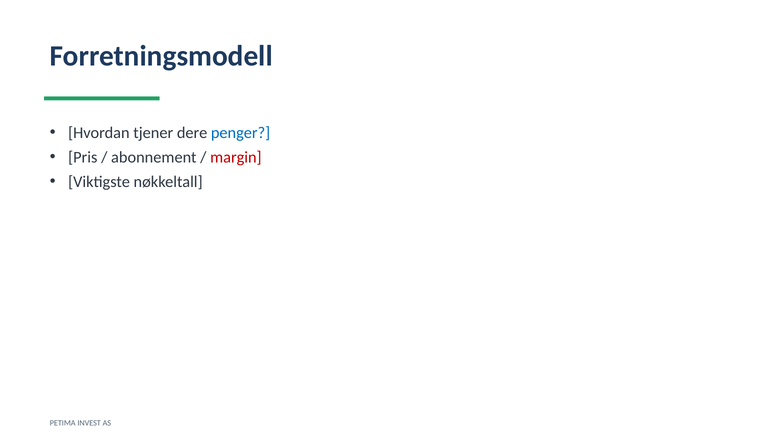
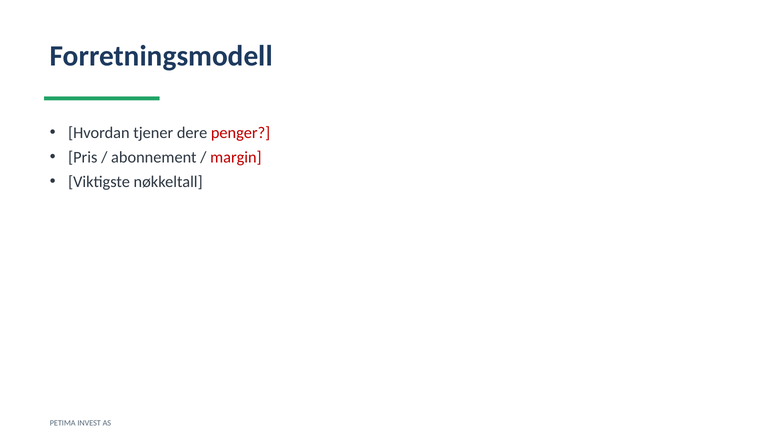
penger colour: blue -> red
